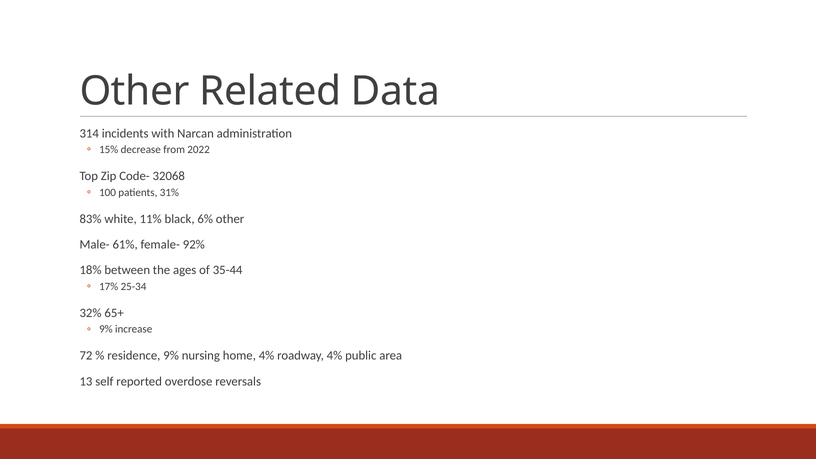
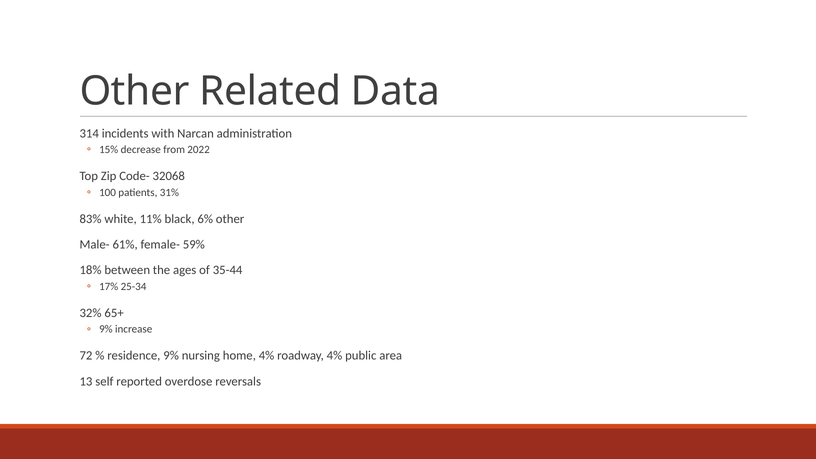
92%: 92% -> 59%
